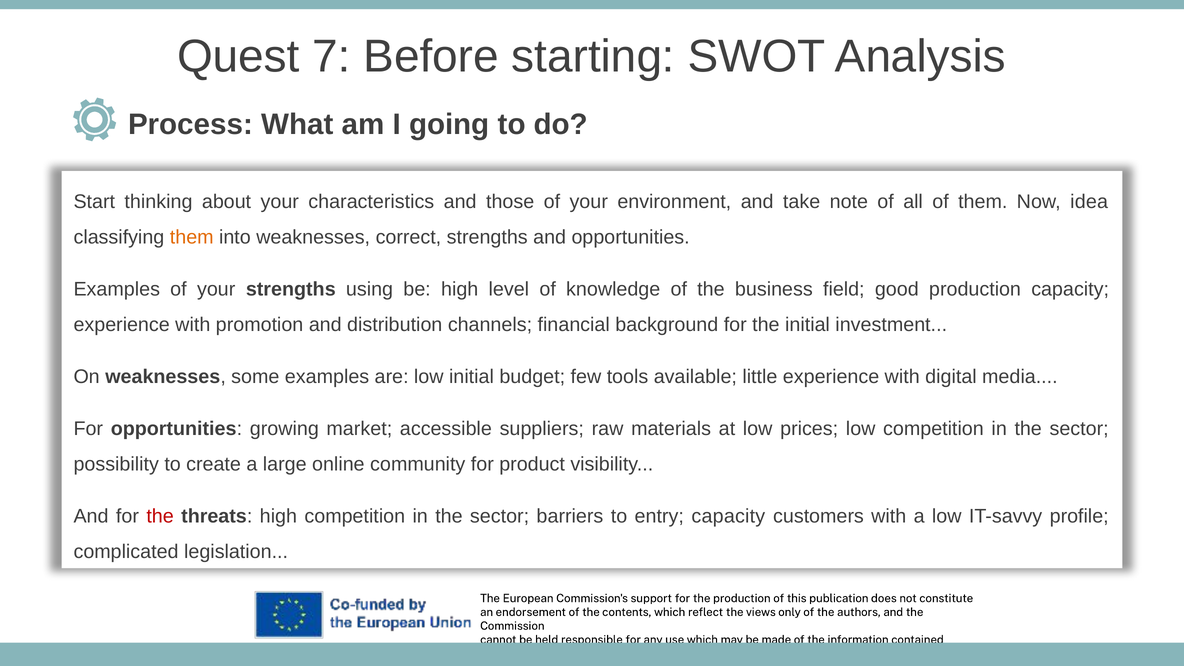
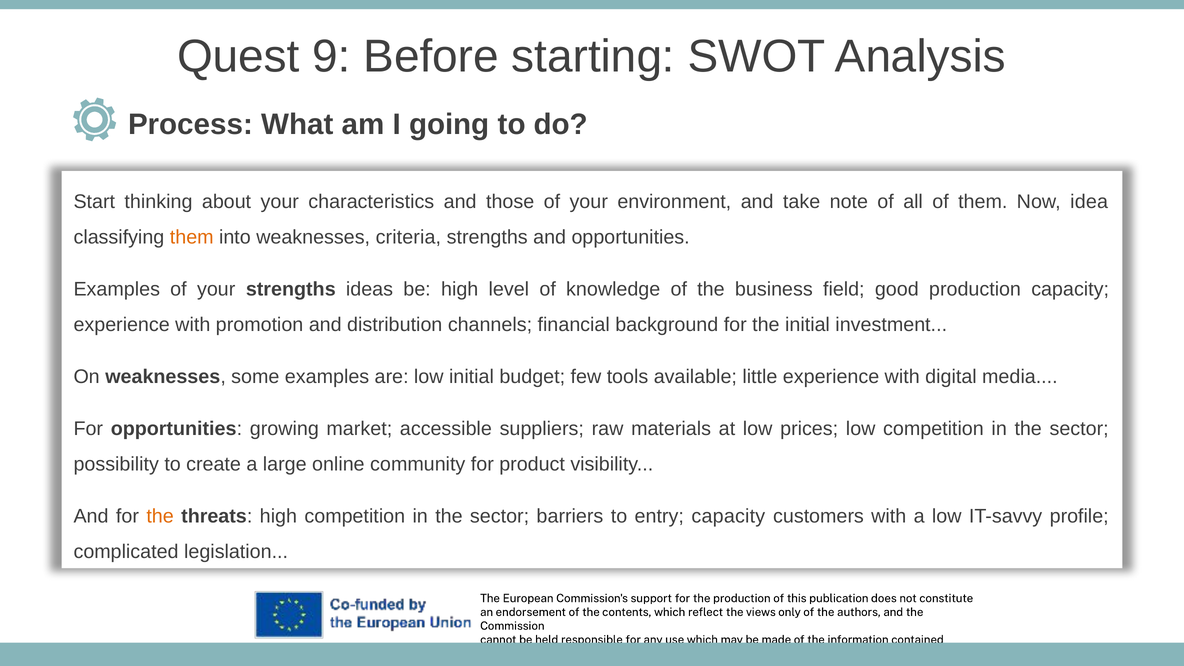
7: 7 -> 9
correct: correct -> criteria
using: using -> ideas
the at (160, 516) colour: red -> orange
